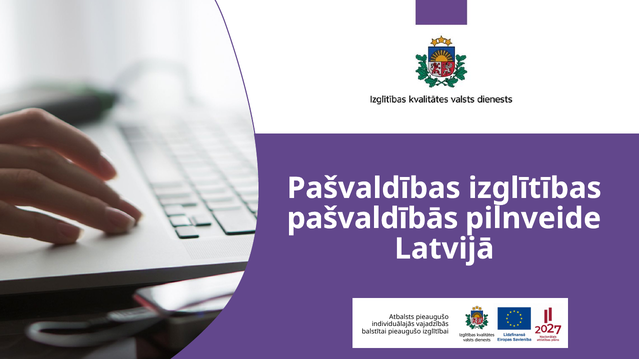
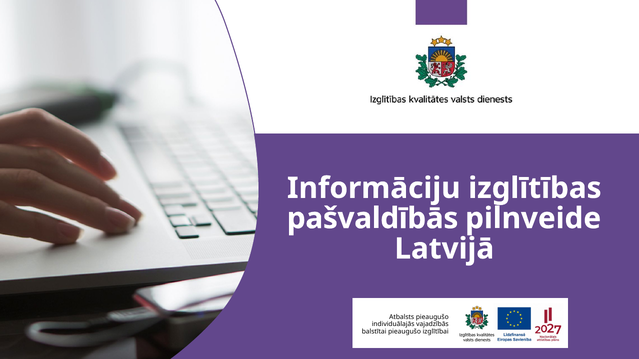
Pašvaldības: Pašvaldības -> Informāciju
